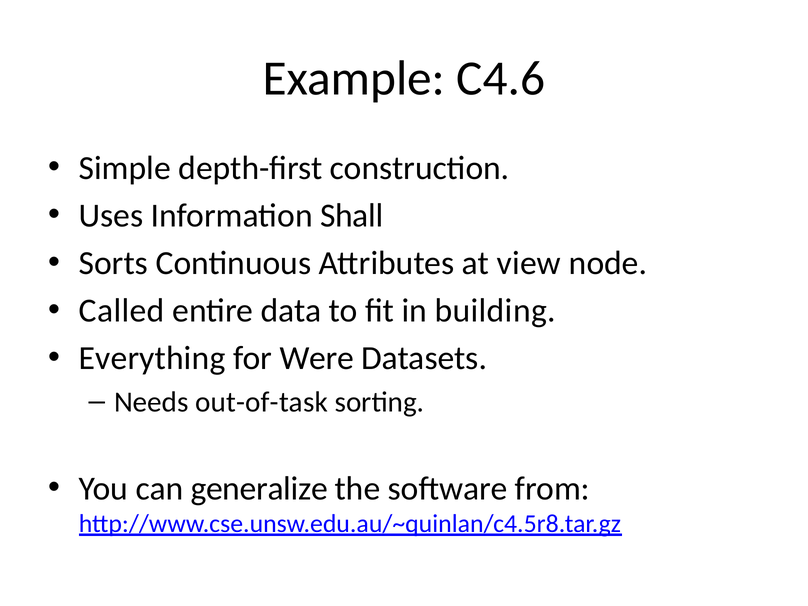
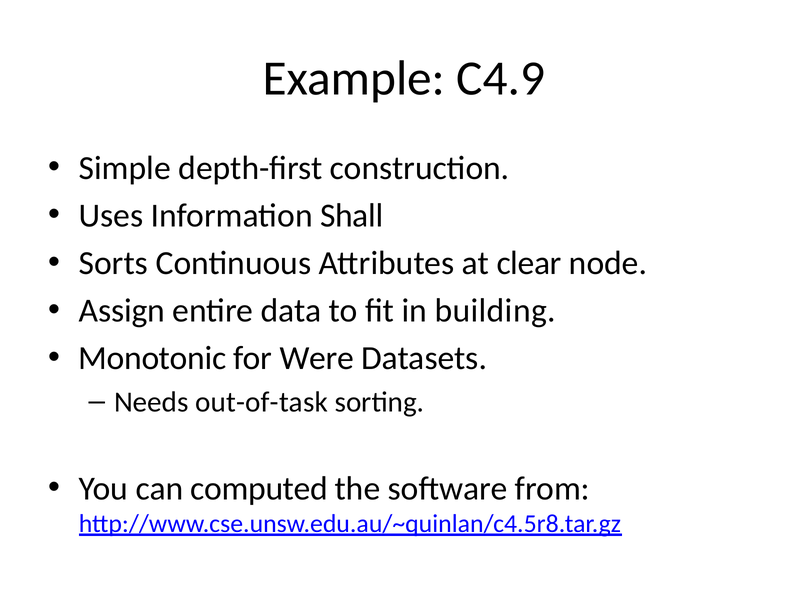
C4.6: C4.6 -> C4.9
view: view -> clear
Called: Called -> Assign
Everything: Everything -> Monotonic
generalize: generalize -> computed
